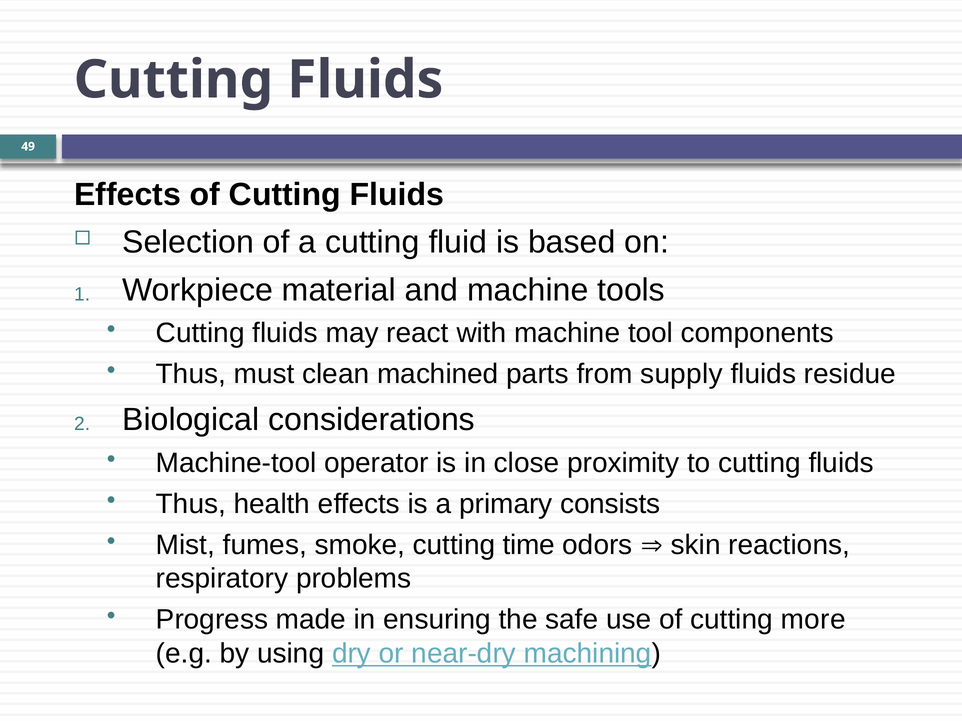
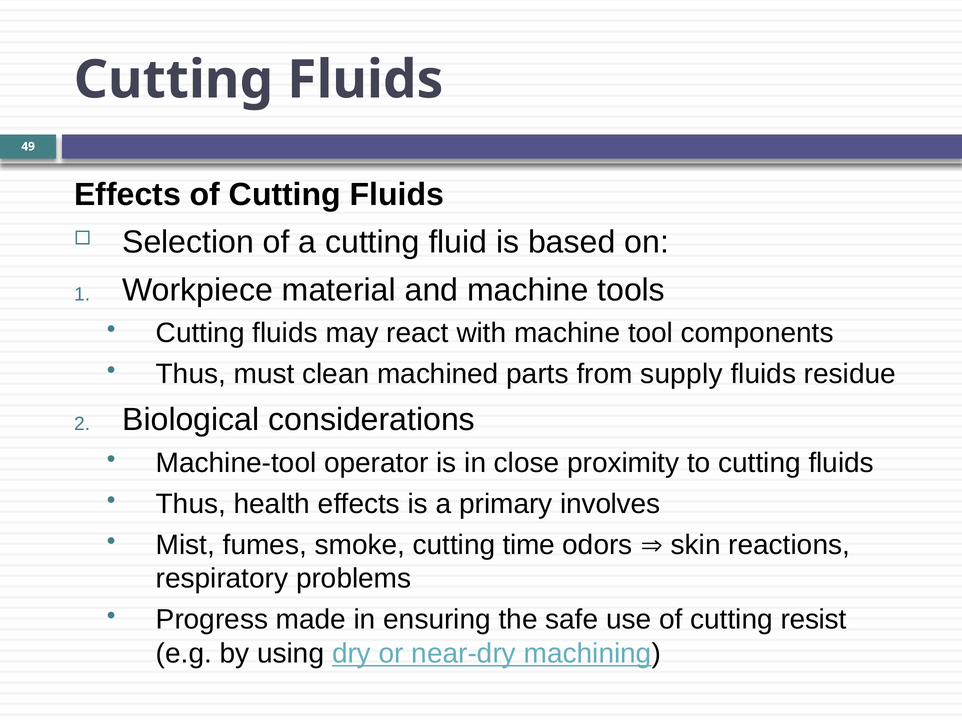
consists: consists -> involves
more: more -> resist
